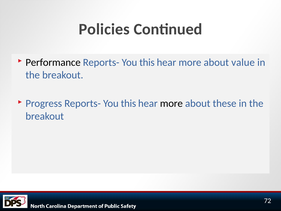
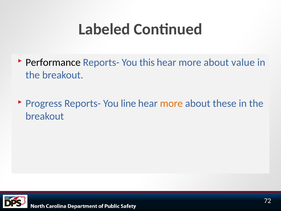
Policies: Policies -> Labeled
Progress Reports- You this: this -> line
more at (171, 103) colour: black -> orange
